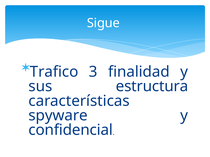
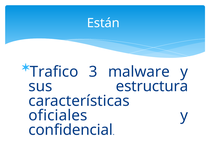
Sigue: Sigue -> Están
finalidad: finalidad -> malware
spyware: spyware -> oficiales
